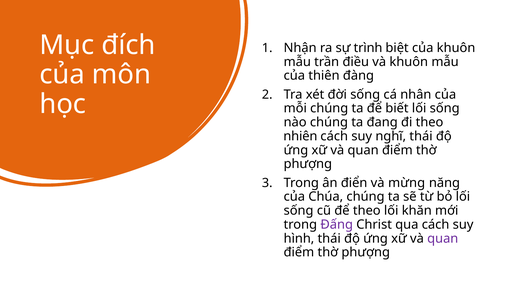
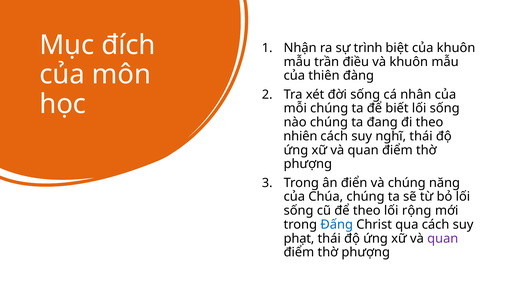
và mừng: mừng -> chúng
khăn: khăn -> rộng
Đấng colour: purple -> blue
hình: hình -> phạt
